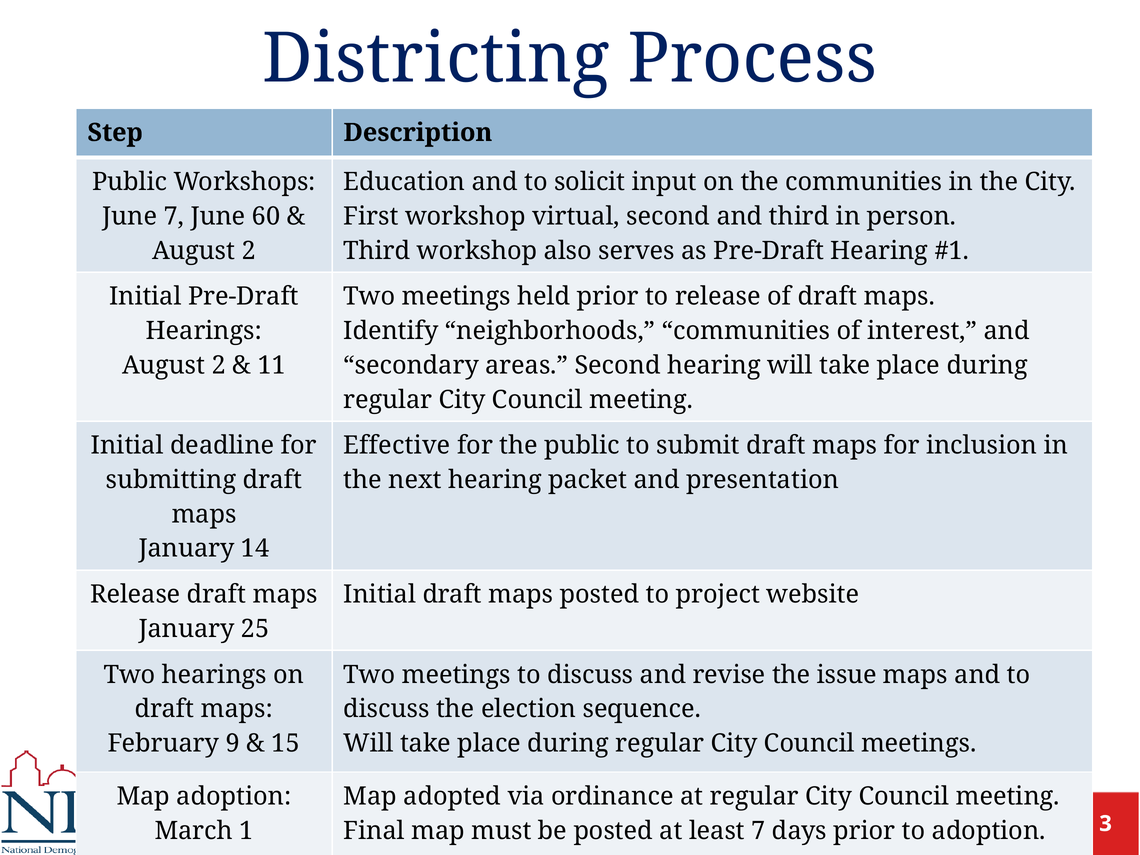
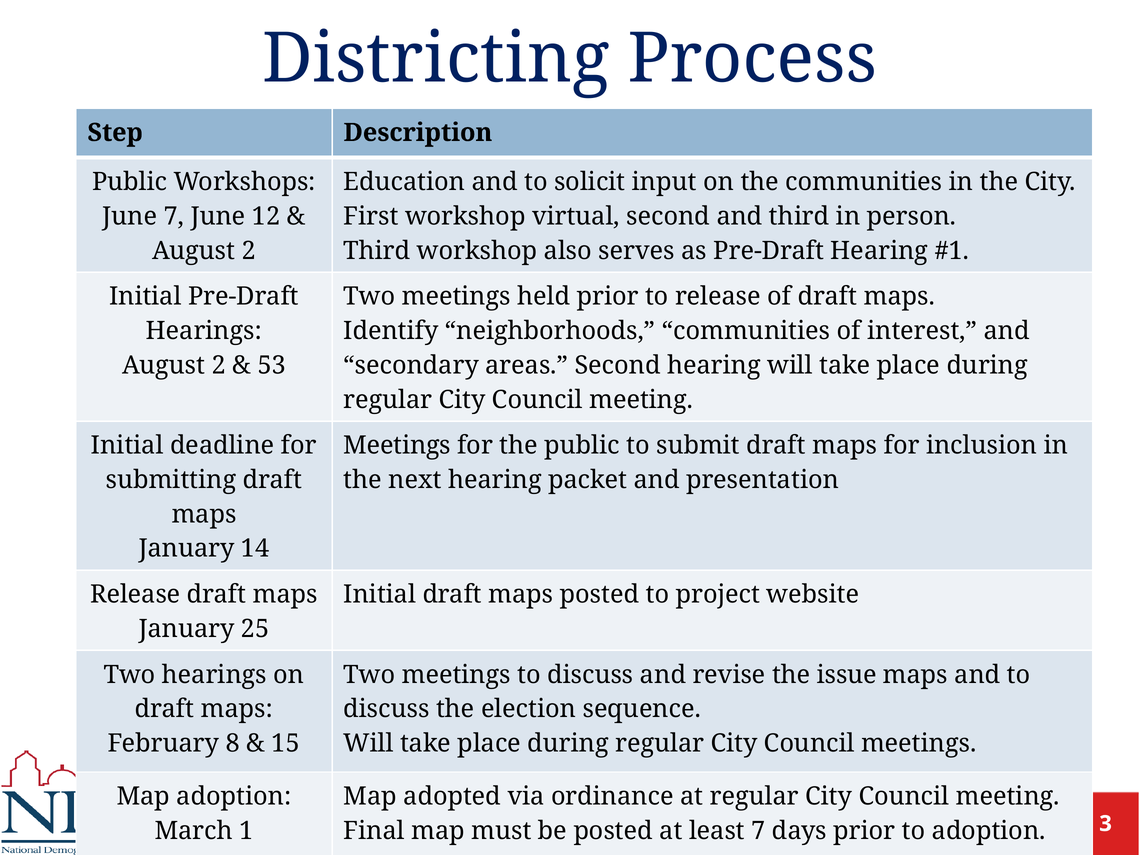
60: 60 -> 12
11: 11 -> 53
Effective at (397, 445): Effective -> Meetings
9: 9 -> 8
